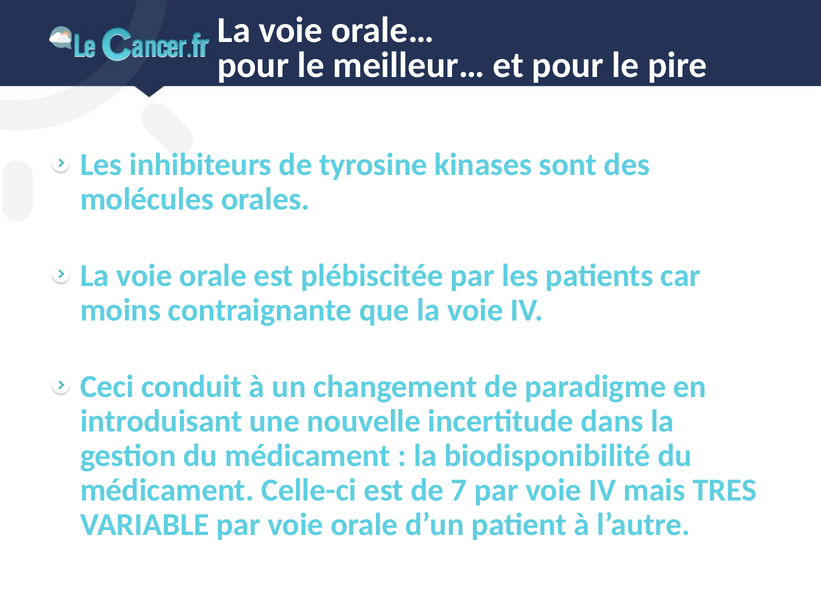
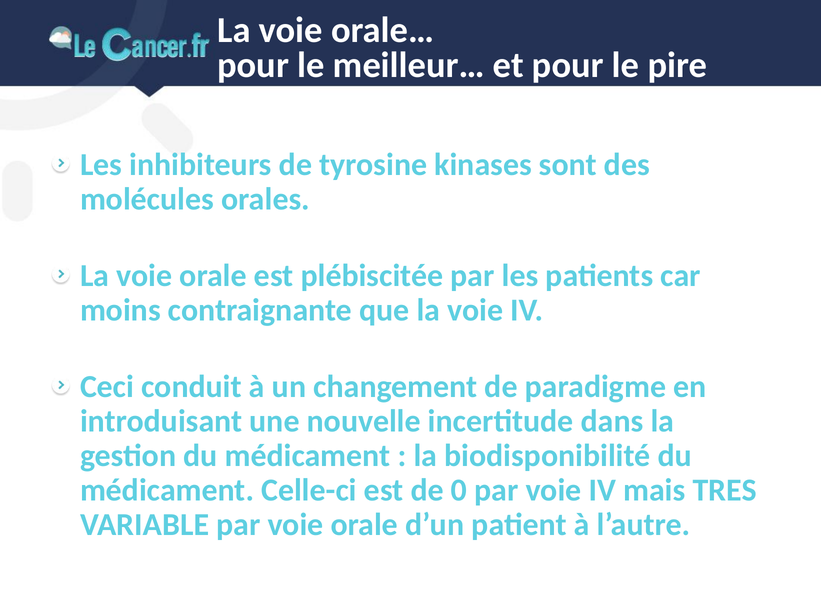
7: 7 -> 0
